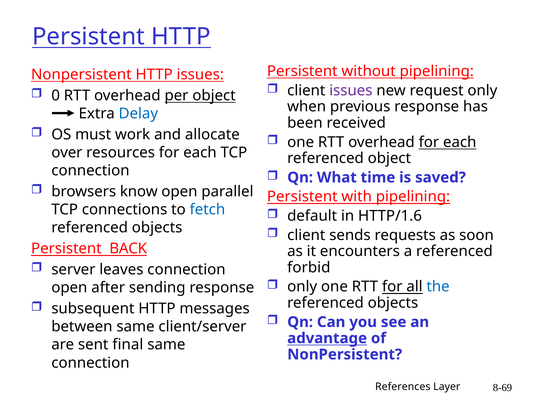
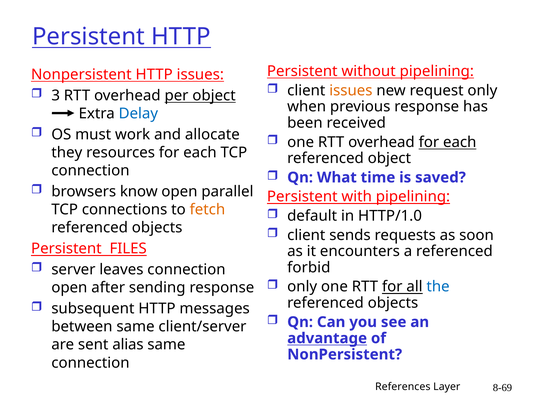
issues at (351, 90) colour: purple -> orange
0: 0 -> 3
over: over -> they
fetch colour: blue -> orange
HTTP/1.6: HTTP/1.6 -> HTTP/1.0
BACK: BACK -> FILES
final: final -> alias
